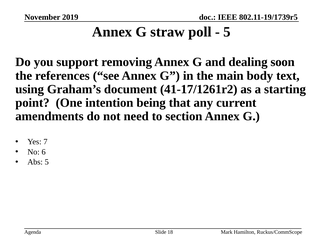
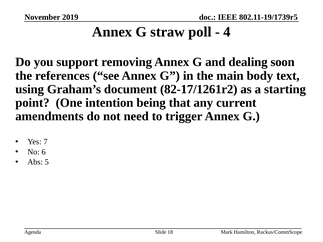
5 at (227, 32): 5 -> 4
41-17/1261r2: 41-17/1261r2 -> 82-17/1261r2
section: section -> trigger
